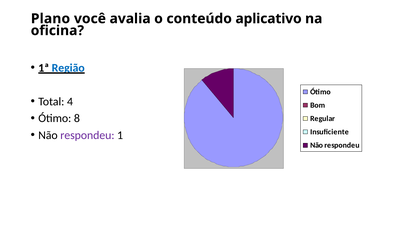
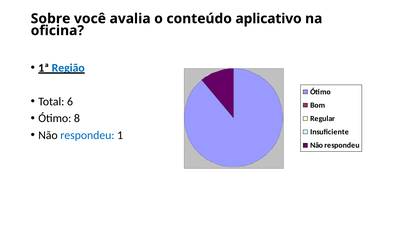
Plano: Plano -> Sobre
4: 4 -> 6
respondeu at (87, 136) colour: purple -> blue
